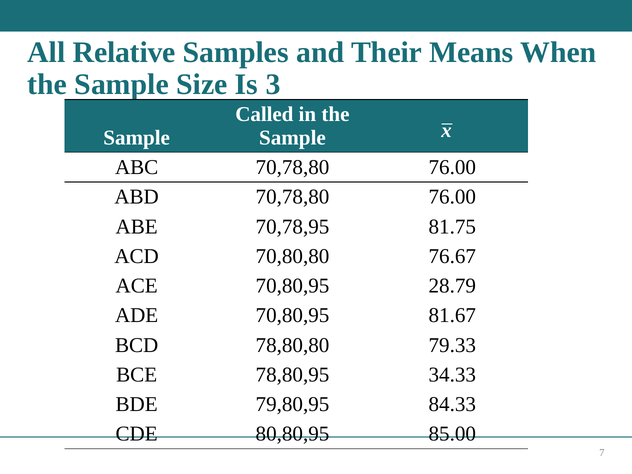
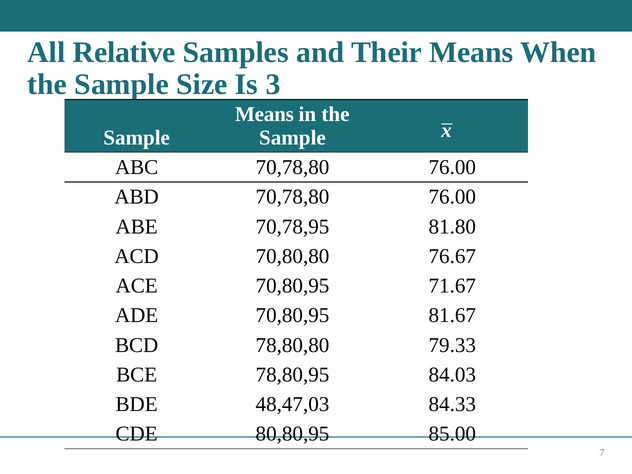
Called at (264, 114): Called -> Means
81.75: 81.75 -> 81.80
28.79: 28.79 -> 71.67
34.33: 34.33 -> 84.03
79,80,95: 79,80,95 -> 48,47,03
